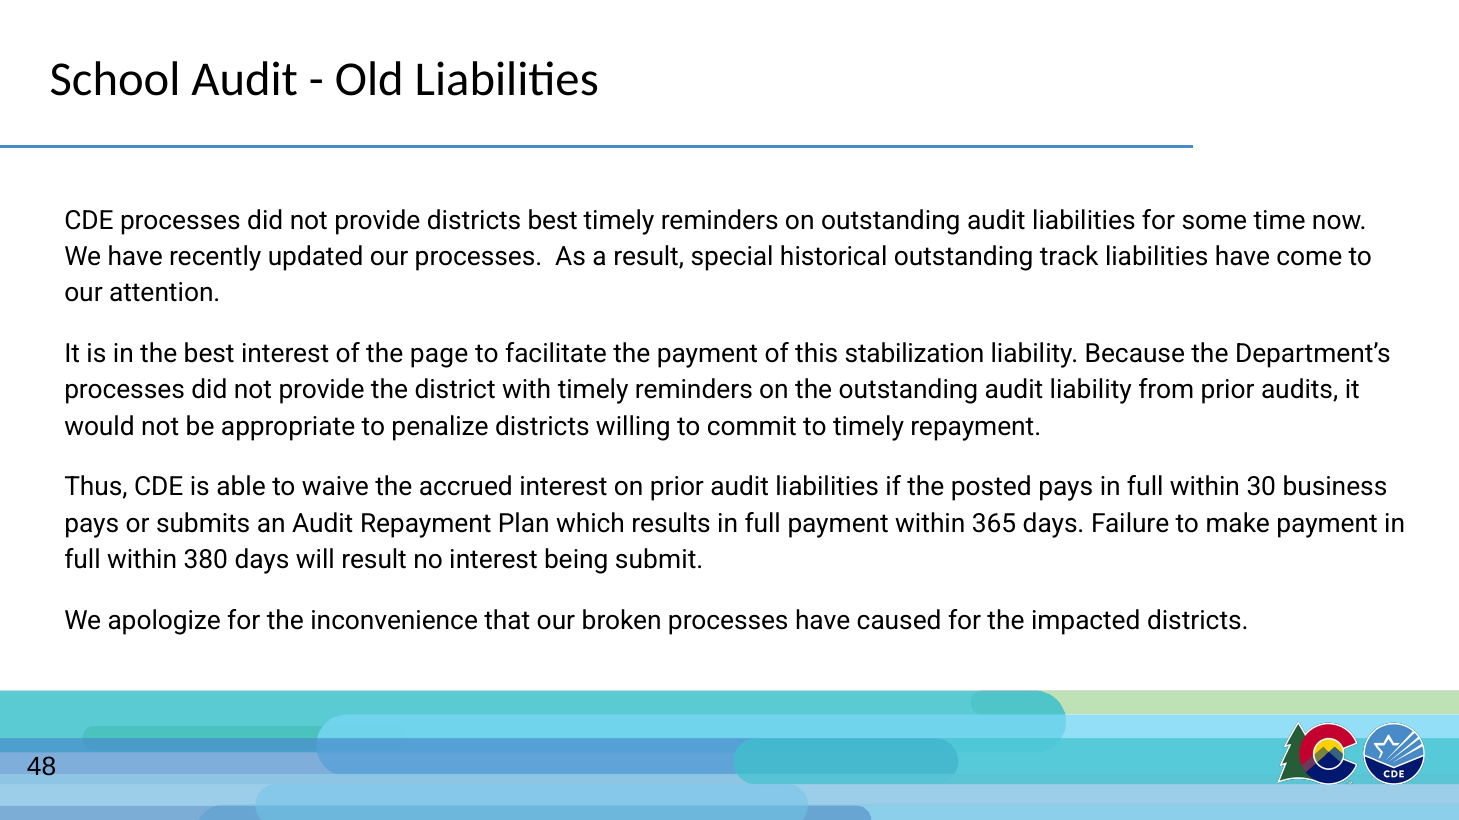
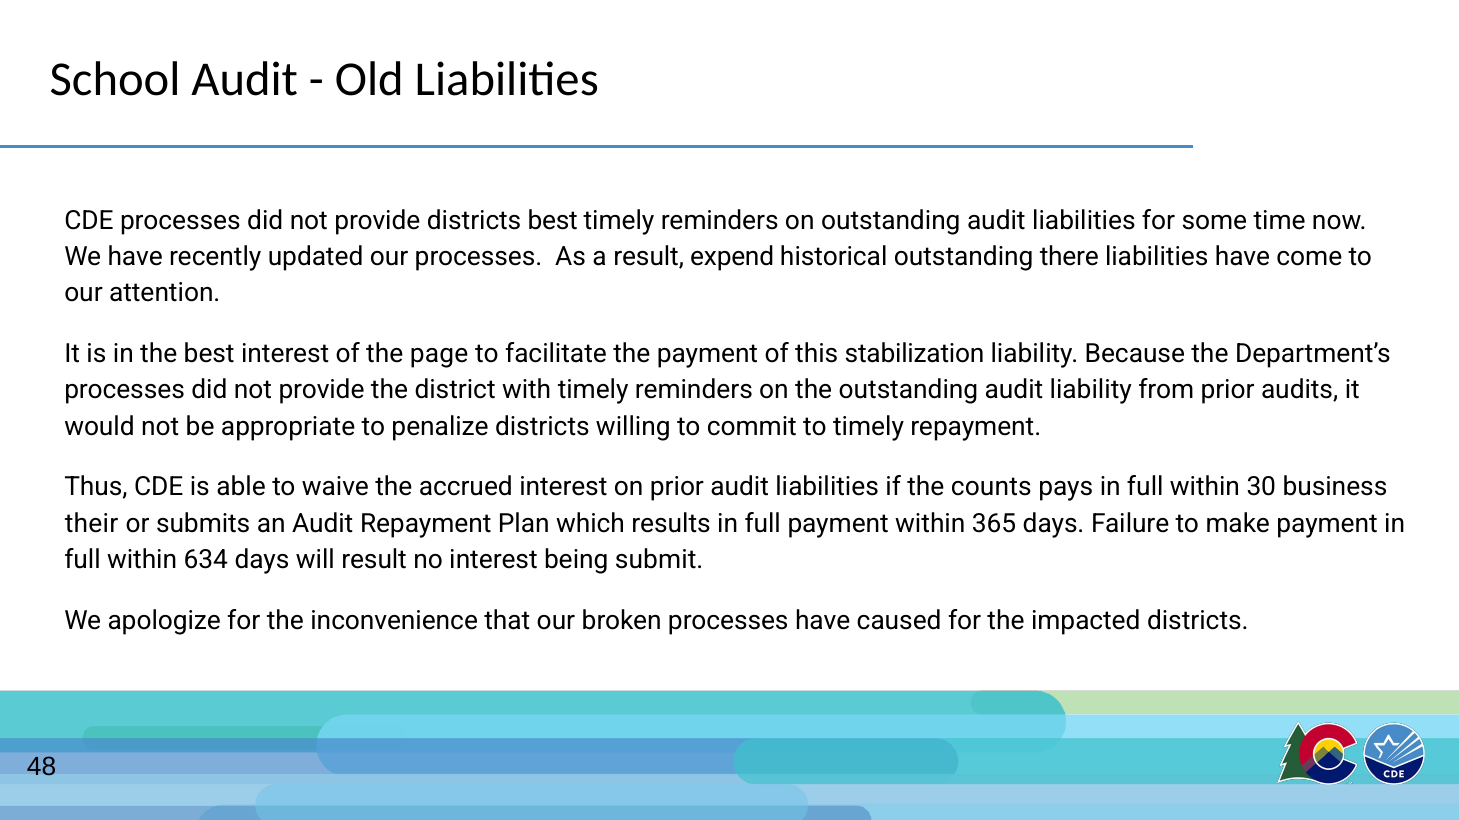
special: special -> expend
track: track -> there
posted: posted -> counts
pays at (92, 524): pays -> their
380: 380 -> 634
